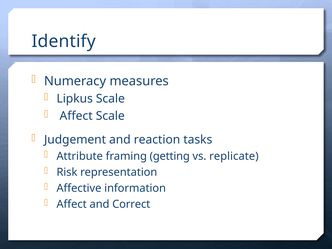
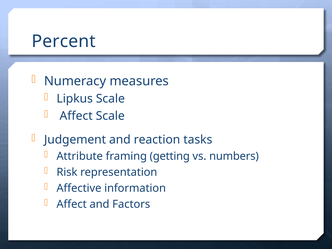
Identify: Identify -> Percent
replicate: replicate -> numbers
Correct: Correct -> Factors
